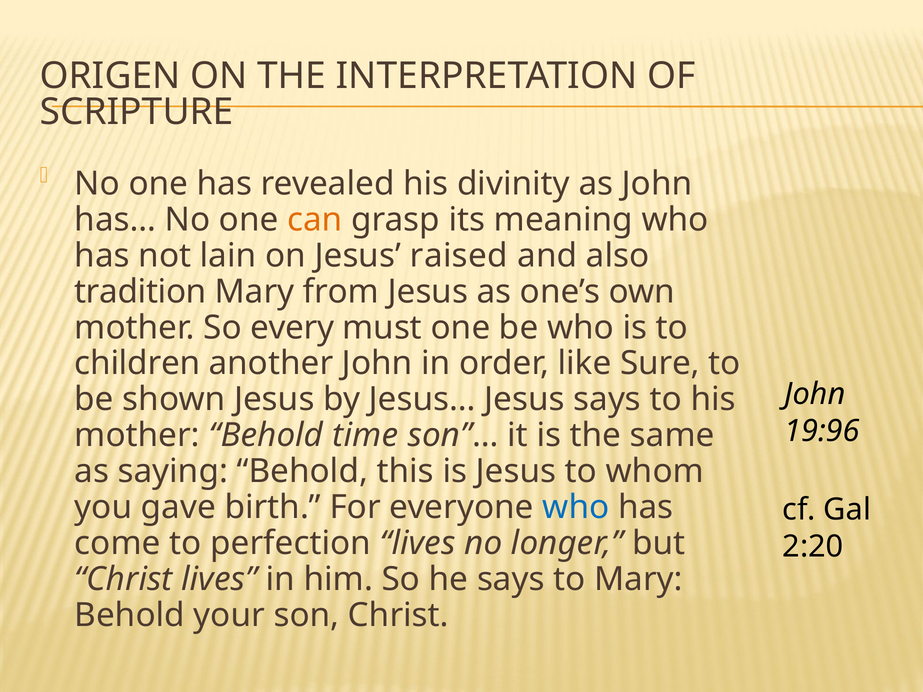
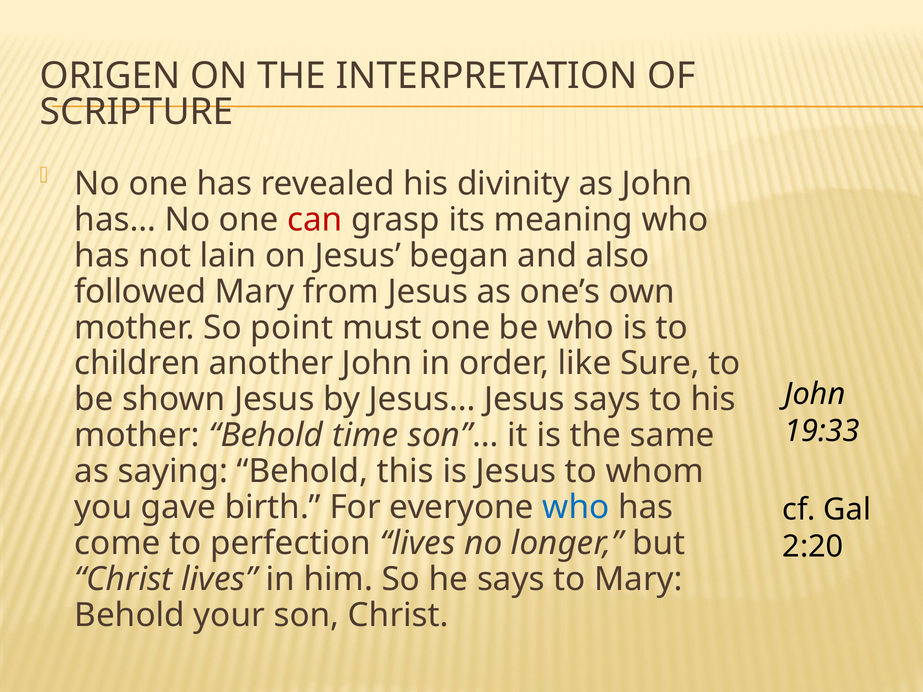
can colour: orange -> red
raised: raised -> began
tradition: tradition -> followed
every: every -> point
19:96: 19:96 -> 19:33
